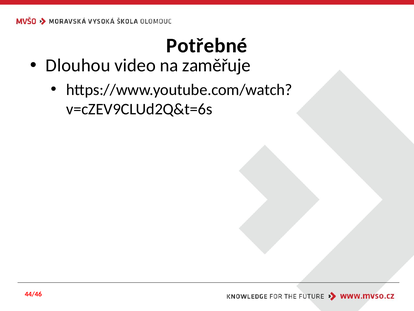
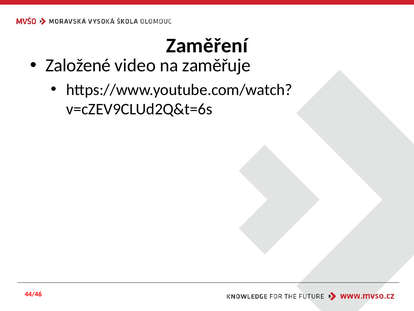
Potřebné: Potřebné -> Zaměření
Dlouhou: Dlouhou -> Založené
